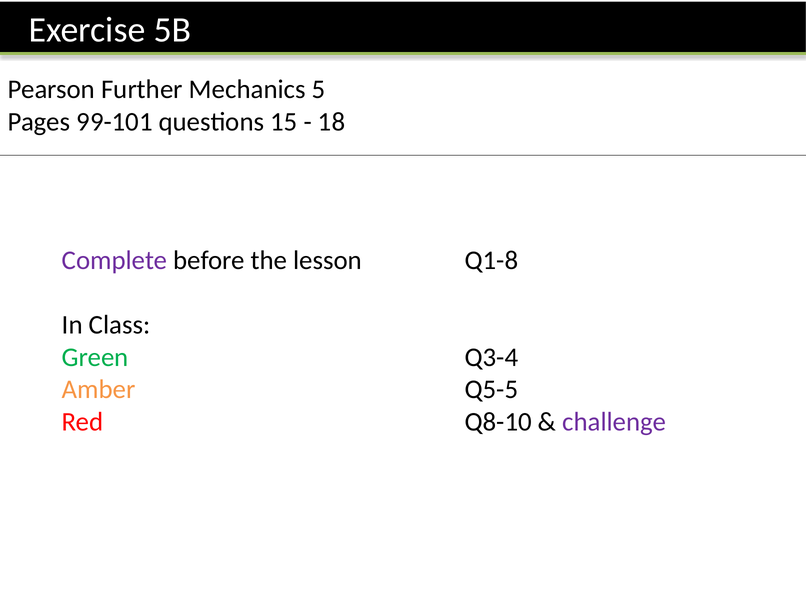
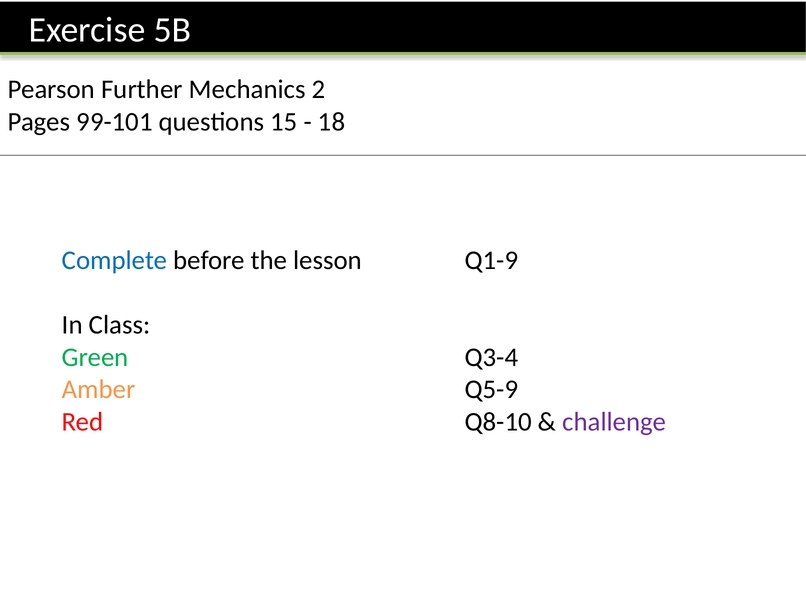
5: 5 -> 2
Complete colour: purple -> blue
Q1-8: Q1-8 -> Q1-9
Q5-5: Q5-5 -> Q5-9
